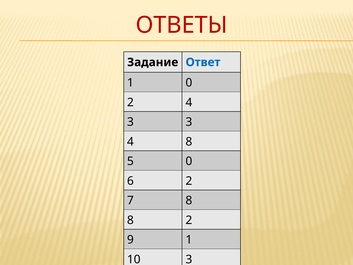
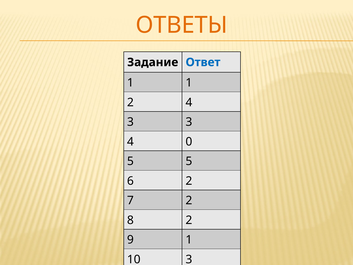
ОТВЕТЫ colour: red -> orange
1 0: 0 -> 1
4 8: 8 -> 0
5 0: 0 -> 5
7 8: 8 -> 2
